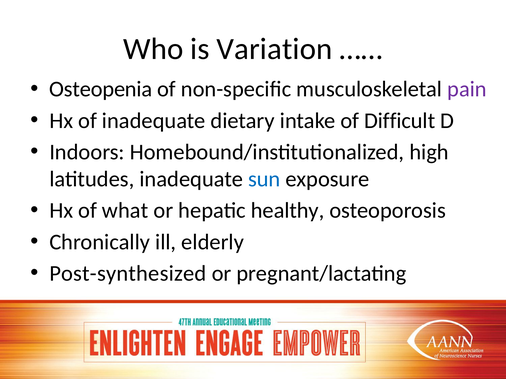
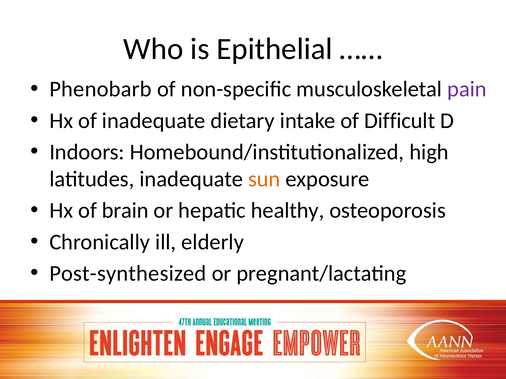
Variation: Variation -> Epithelial
Osteopenia: Osteopenia -> Phenobarb
sun colour: blue -> orange
what: what -> brain
